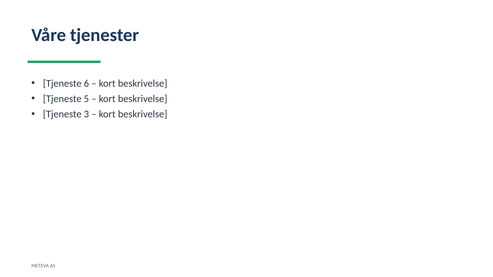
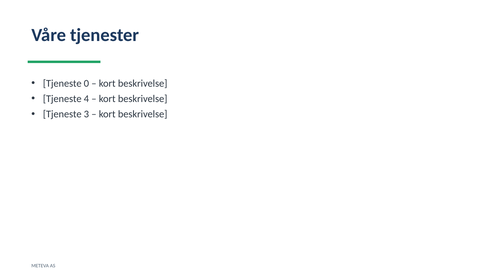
6: 6 -> 0
5: 5 -> 4
